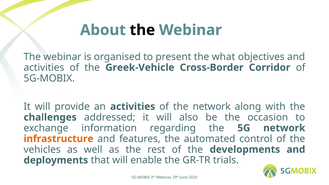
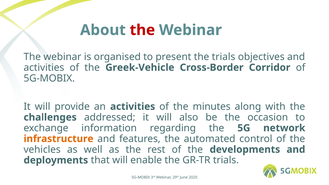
the at (142, 30) colour: black -> red
the what: what -> trials
the network: network -> minutes
